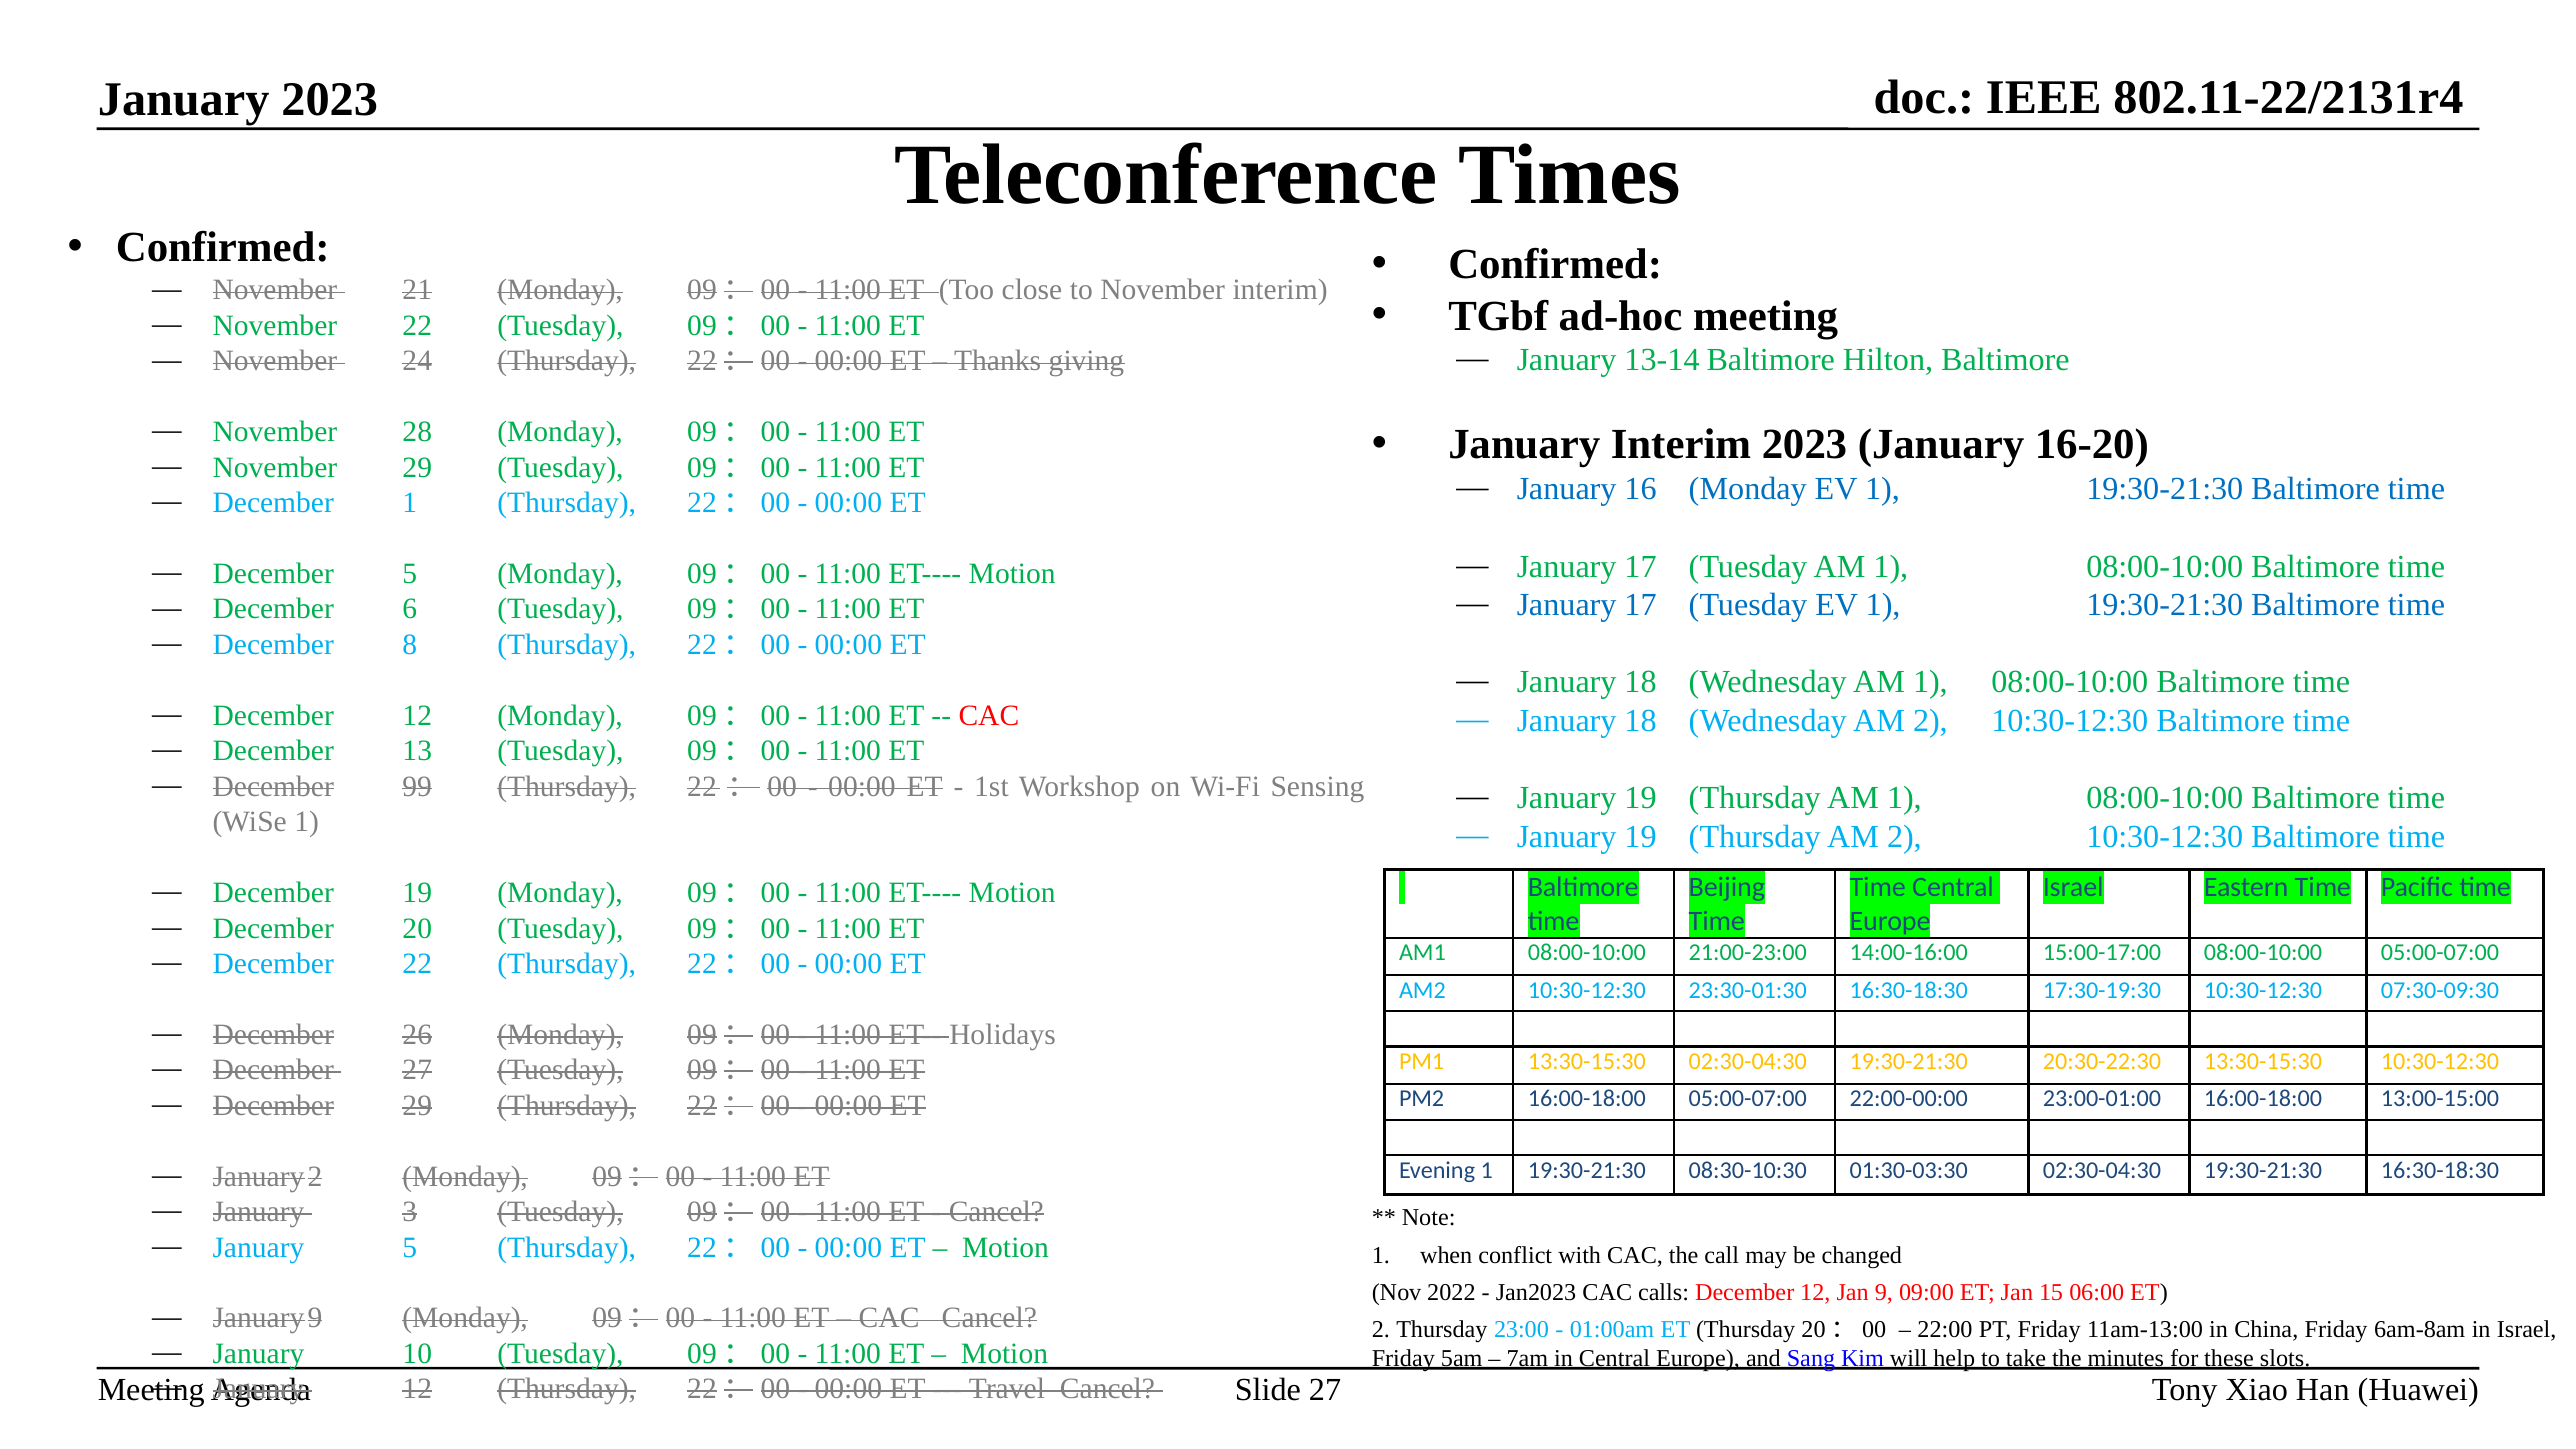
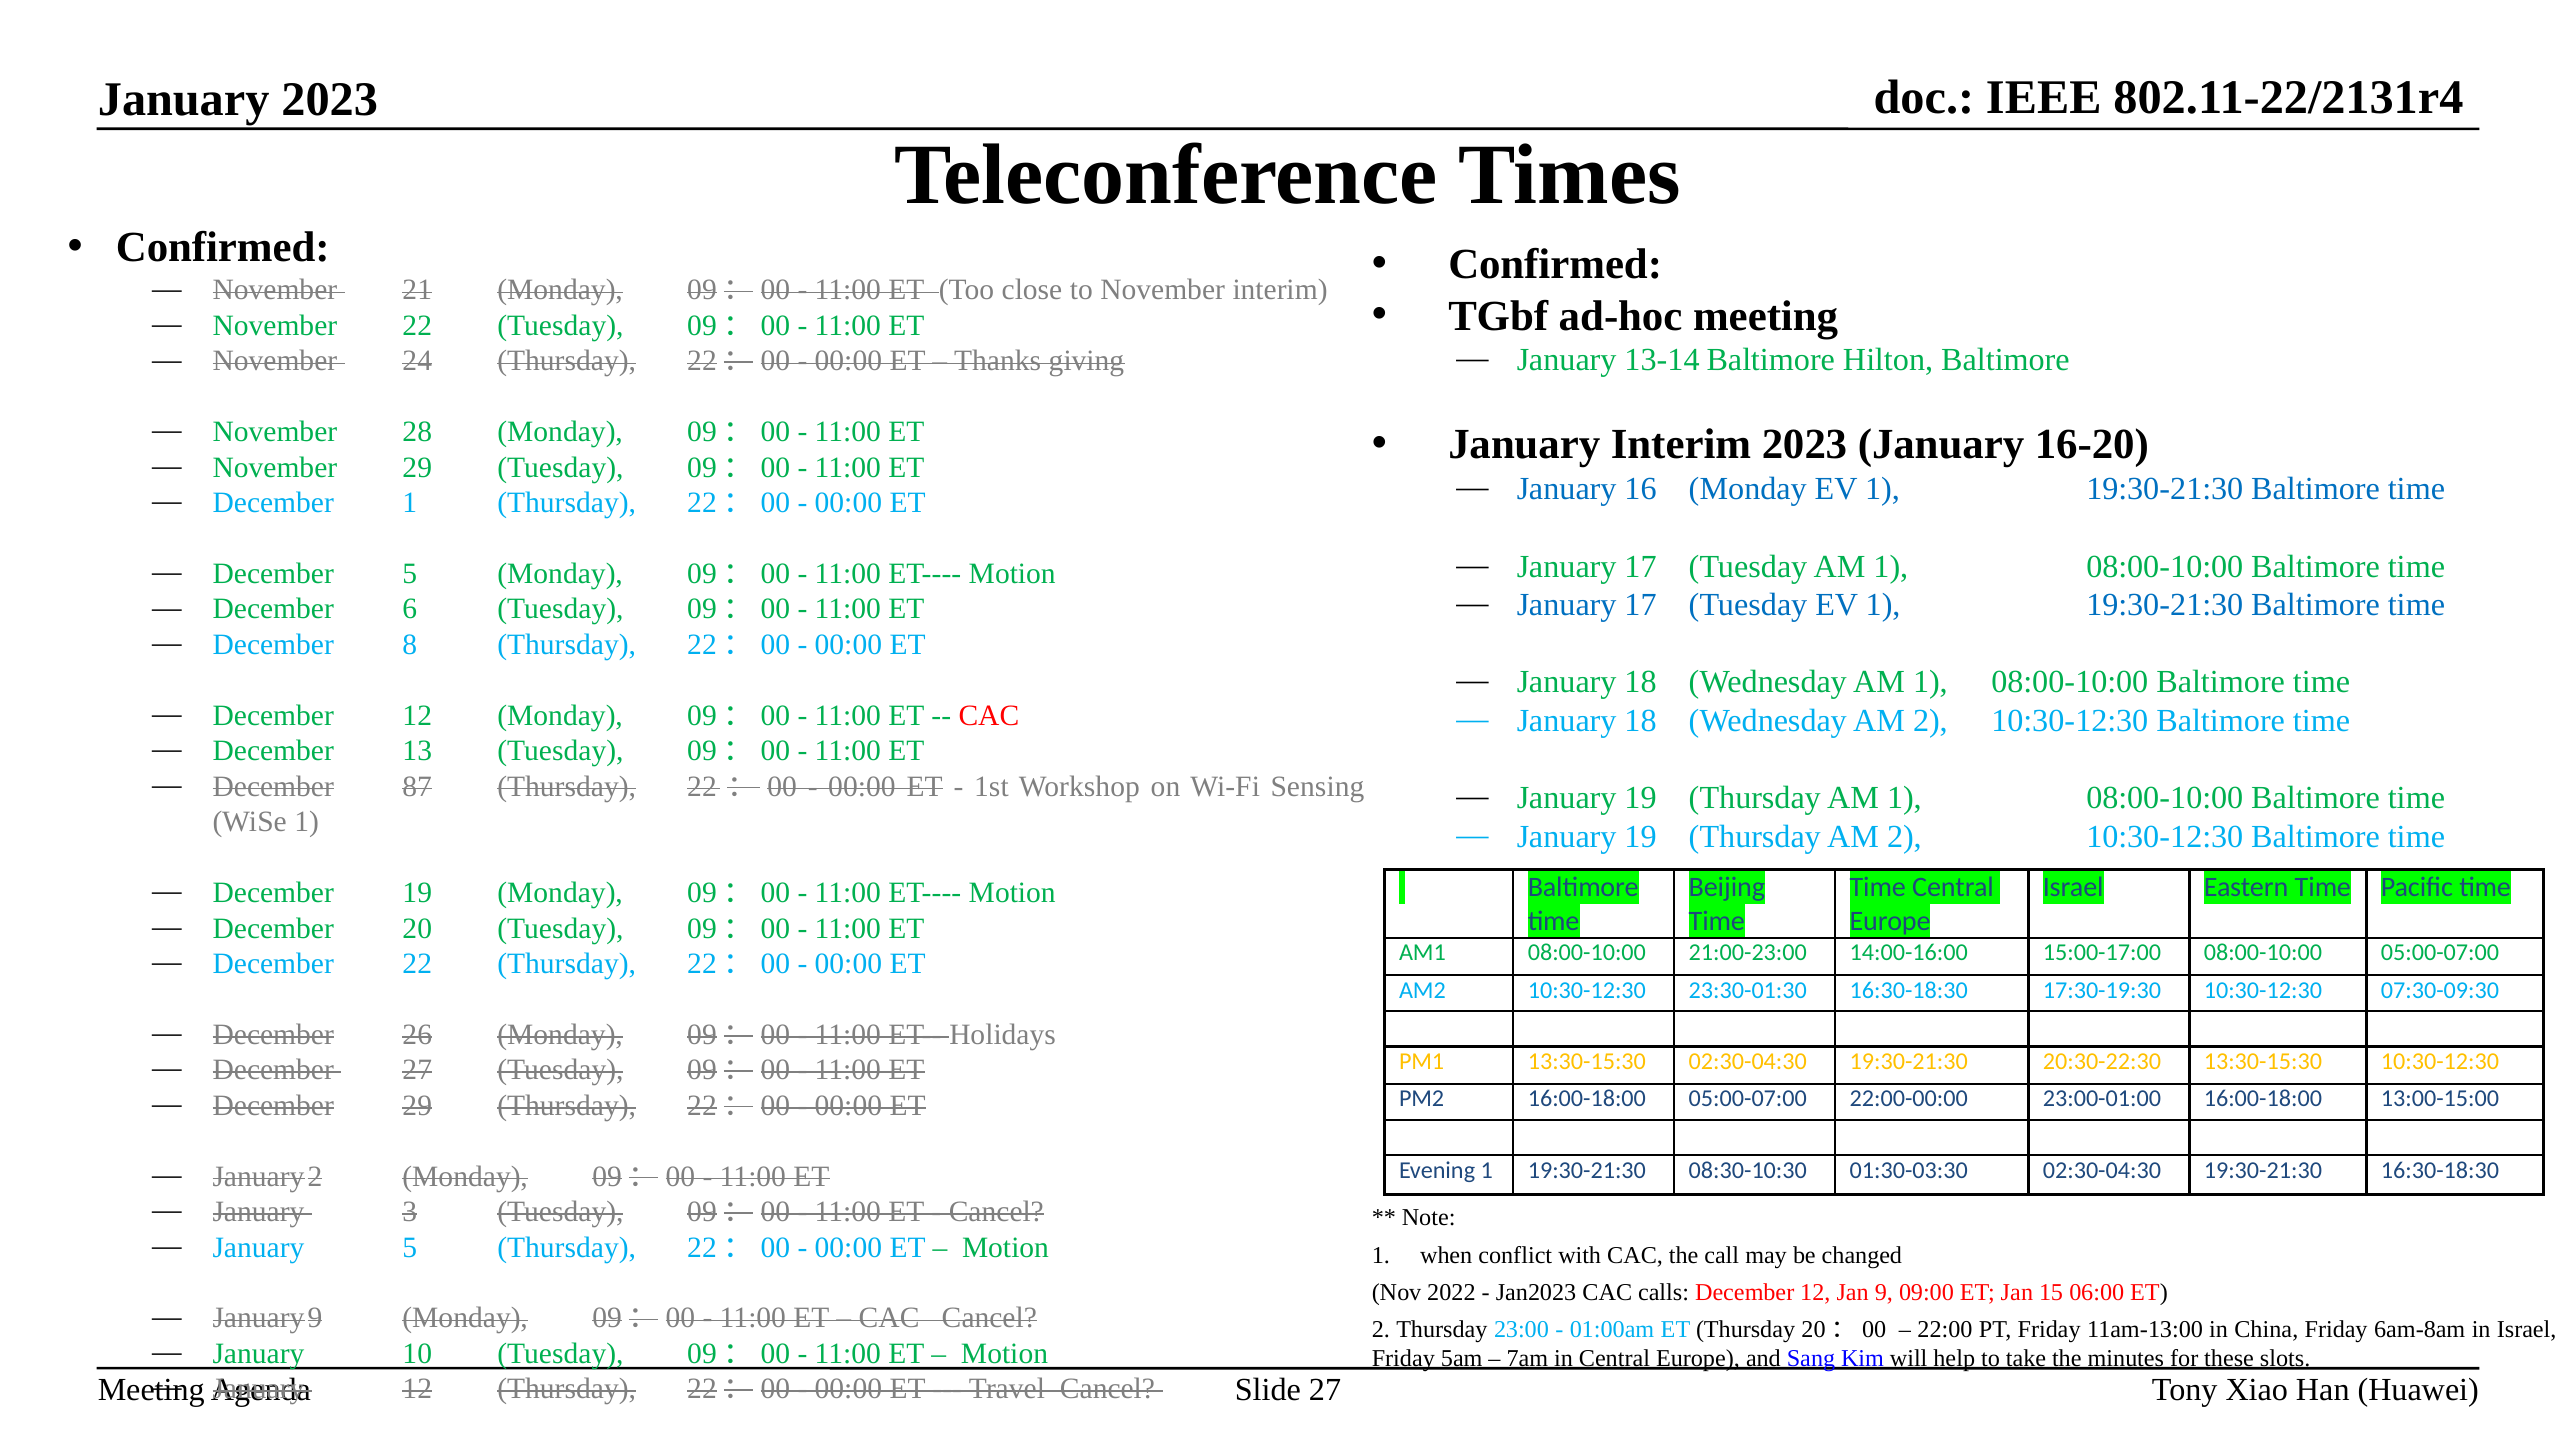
99: 99 -> 87
